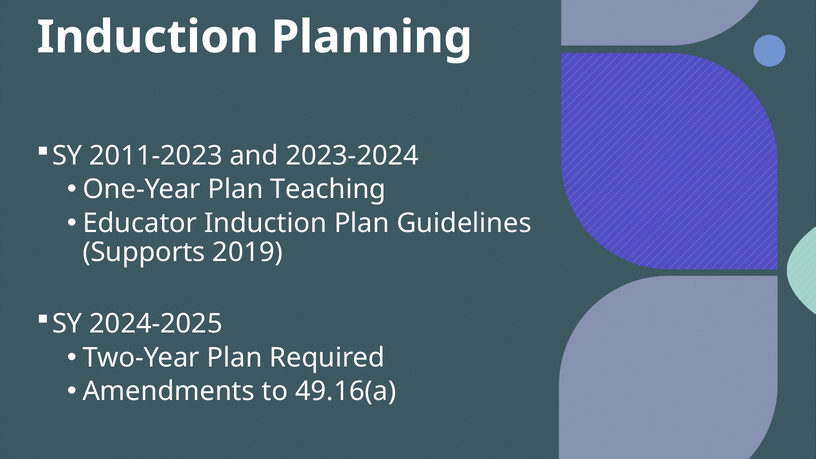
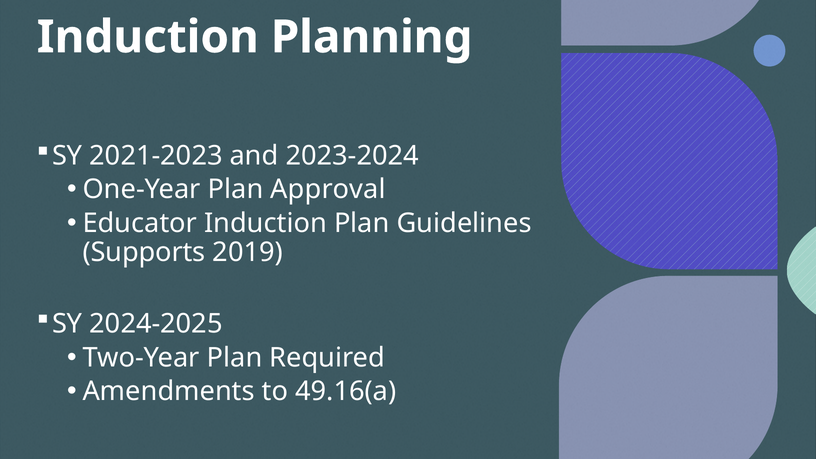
2011-2023: 2011-2023 -> 2021-2023
Teaching: Teaching -> Approval
